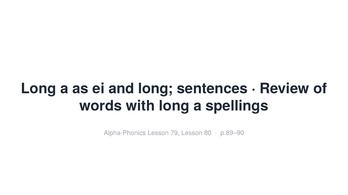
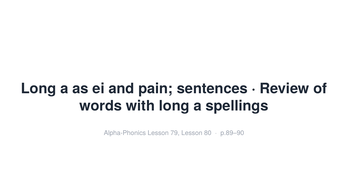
and long: long -> pain
